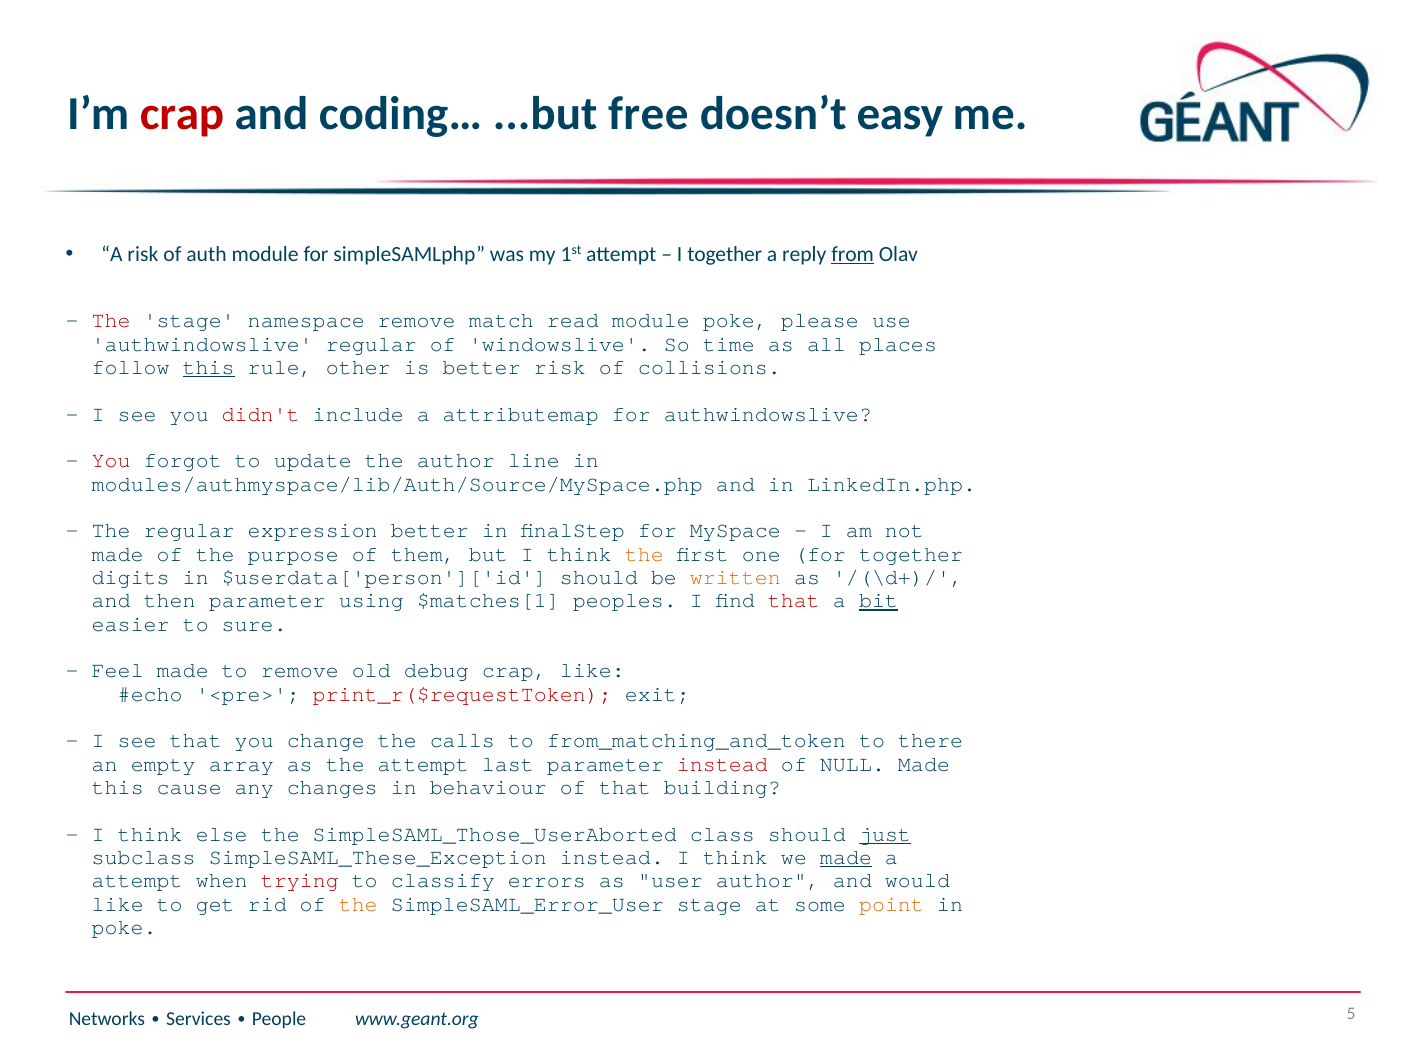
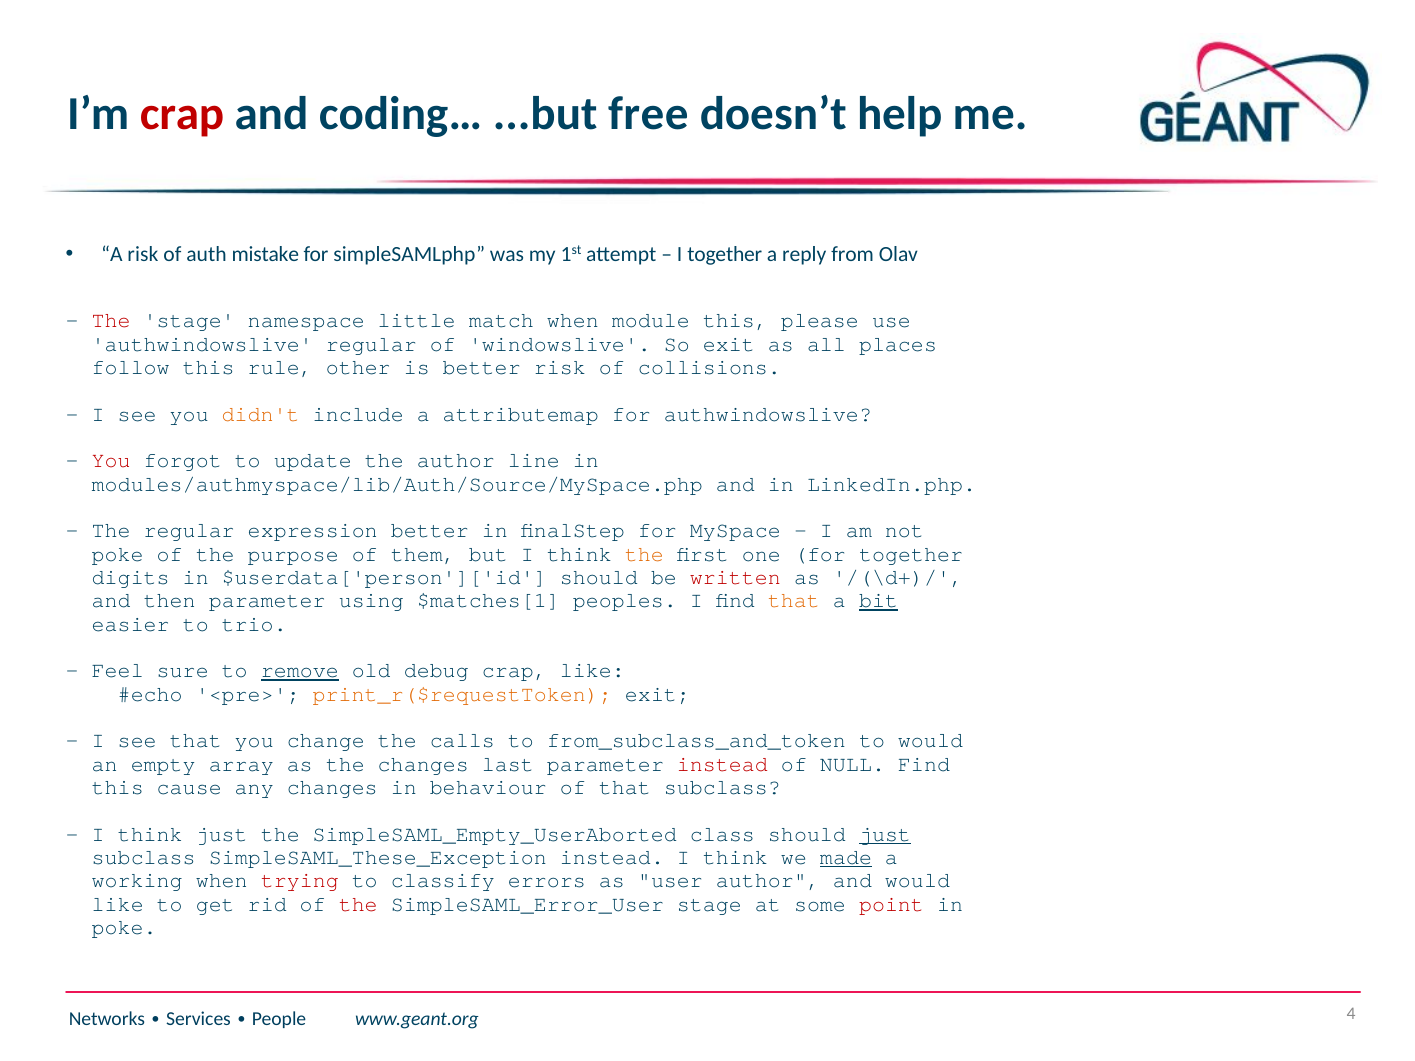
easy: easy -> help
auth module: module -> mistake
from underline: present -> none
namespace remove: remove -> little
match read: read -> when
module poke: poke -> this
So time: time -> exit
this at (209, 368) underline: present -> none
didn't colour: red -> orange
made at (118, 554): made -> poke
written colour: orange -> red
that at (794, 601) colour: red -> orange
sure: sure -> trio
Feel made: made -> sure
remove at (300, 671) underline: none -> present
print_r($requestToken colour: red -> orange
from_matching_and_token: from_matching_and_token -> from_subclass_and_token
to there: there -> would
the attempt: attempt -> changes
NULL Made: Made -> Find
that building: building -> subclass
think else: else -> just
SimpleSAML_Those_UserAborted: SimpleSAML_Those_UserAborted -> SimpleSAML_Empty_UserAborted
attempt at (137, 881): attempt -> working
the at (358, 904) colour: orange -> red
point colour: orange -> red
5: 5 -> 4
